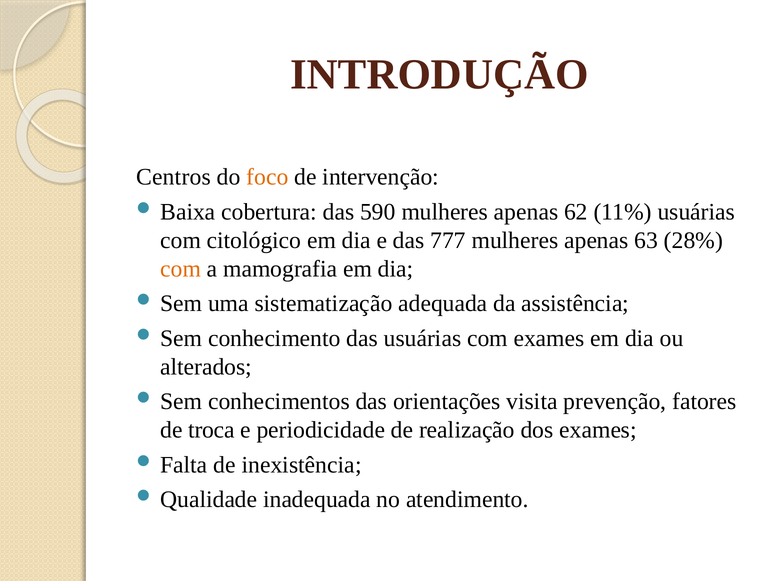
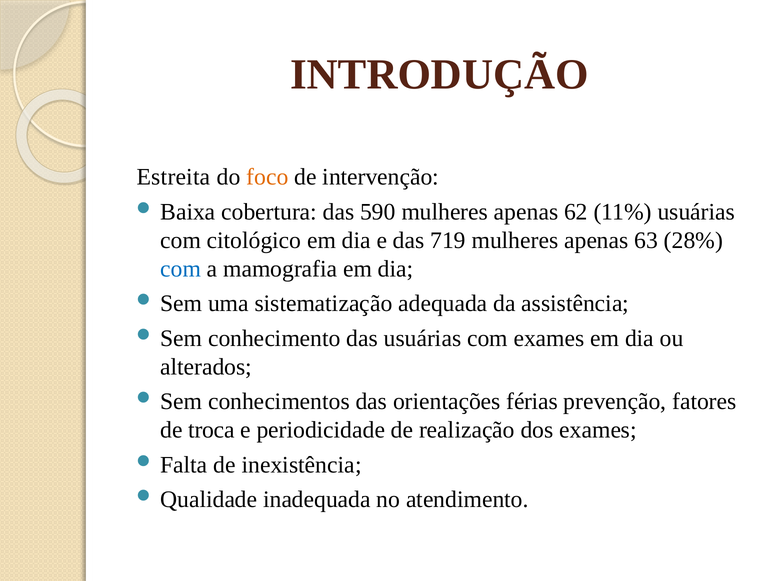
Centros: Centros -> Estreita
777: 777 -> 719
com at (181, 269) colour: orange -> blue
visita: visita -> férias
